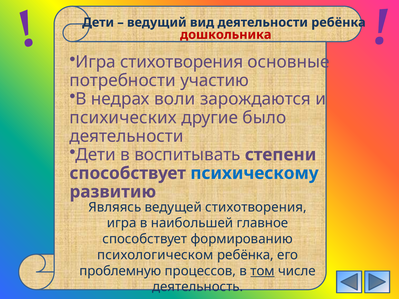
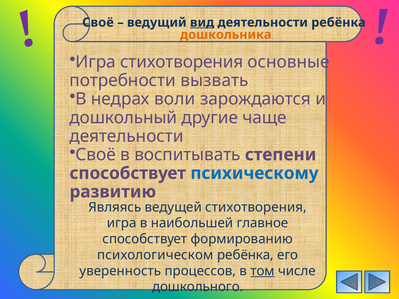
Дети at (98, 22): Дети -> Своё
вид underline: none -> present
дошкольника colour: red -> orange
участию: участию -> вызвать
психических: психических -> дошкольный
было: было -> чаще
Дети at (96, 155): Дети -> Своё
проблемную: проблемную -> уверенность
деятельность: деятельность -> дошкольного
